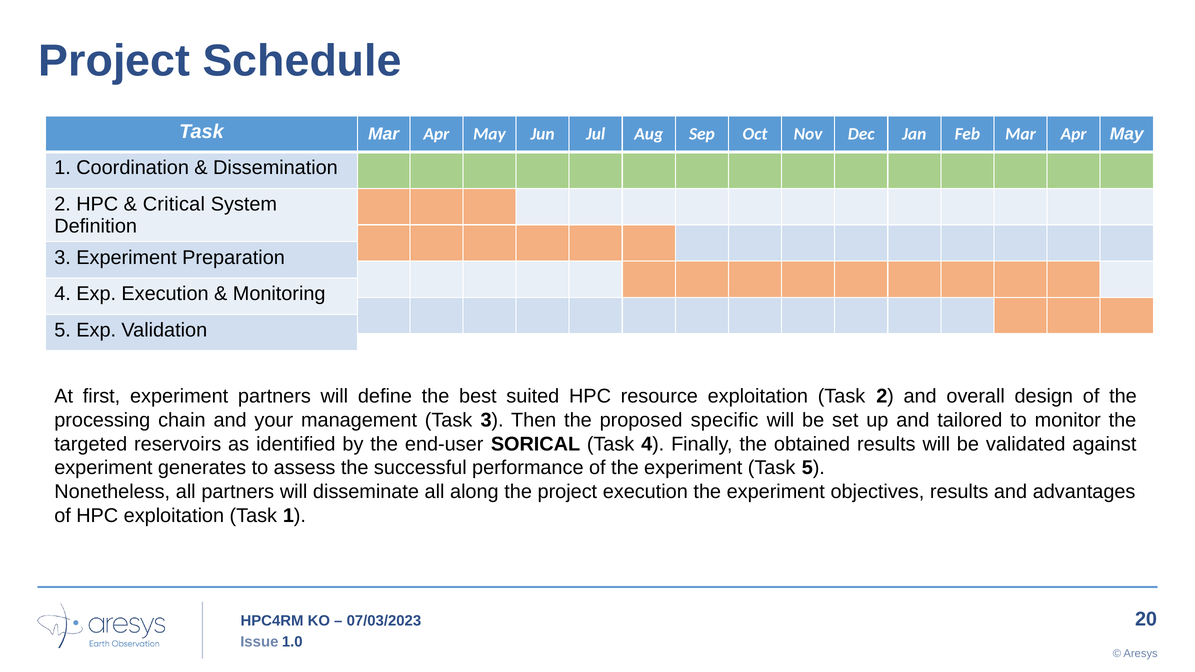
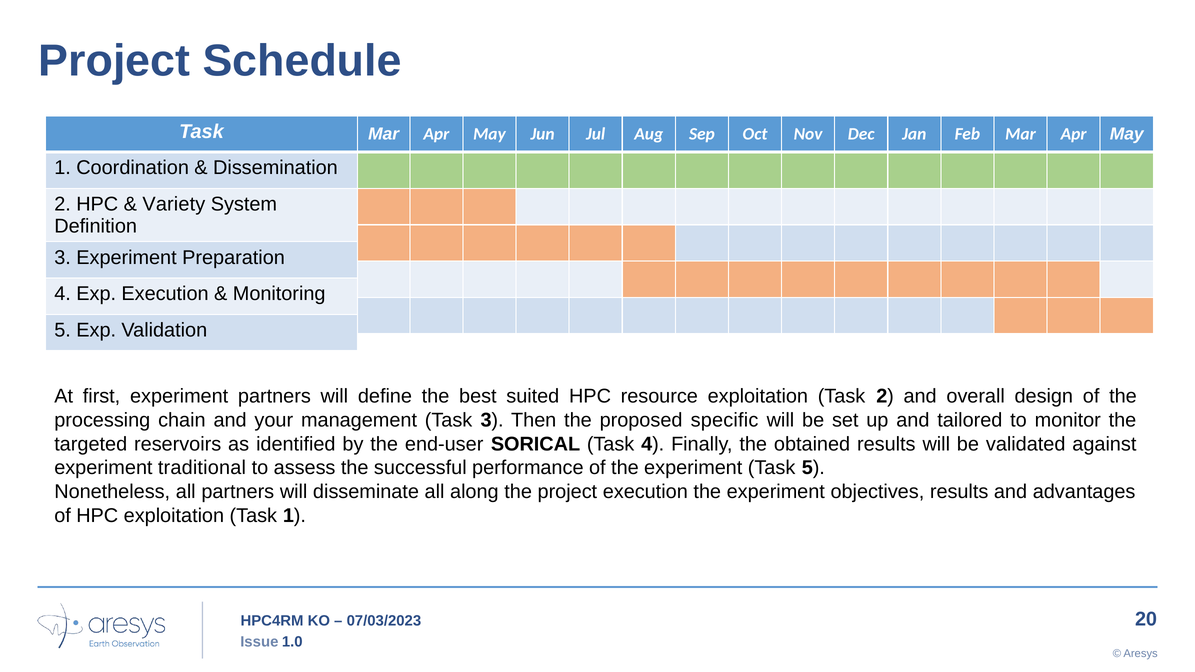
Critical: Critical -> Variety
generates: generates -> traditional
